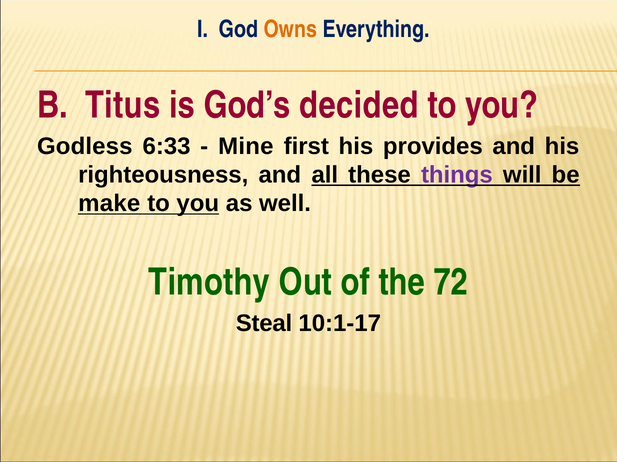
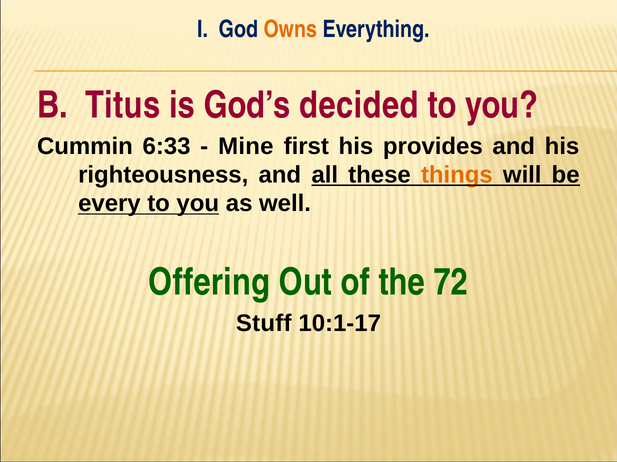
Godless: Godless -> Cummin
things colour: purple -> orange
make: make -> every
Timothy: Timothy -> Offering
Steal: Steal -> Stuff
